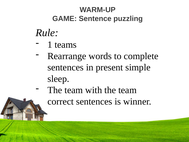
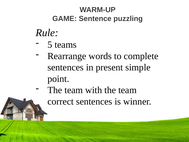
1: 1 -> 5
sleep: sleep -> point
